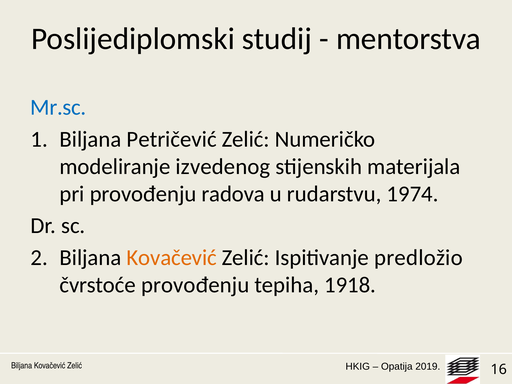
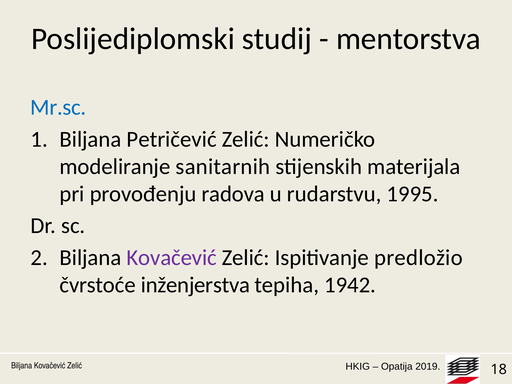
izvedenog: izvedenog -> sanitarnih
1974: 1974 -> 1995
Kovačević at (172, 258) colour: orange -> purple
čvrstoće provođenju: provođenju -> inženjerstva
1918: 1918 -> 1942
16: 16 -> 18
